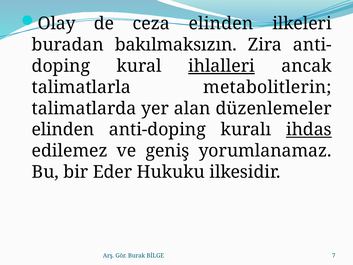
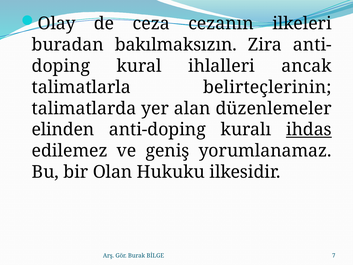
ceza elinden: elinden -> cezanın
ihlalleri underline: present -> none
metabolitlerin: metabolitlerin -> belirteçlerinin
Eder: Eder -> Olan
